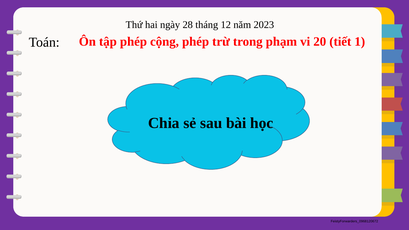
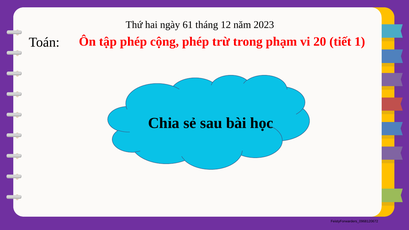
28: 28 -> 61
